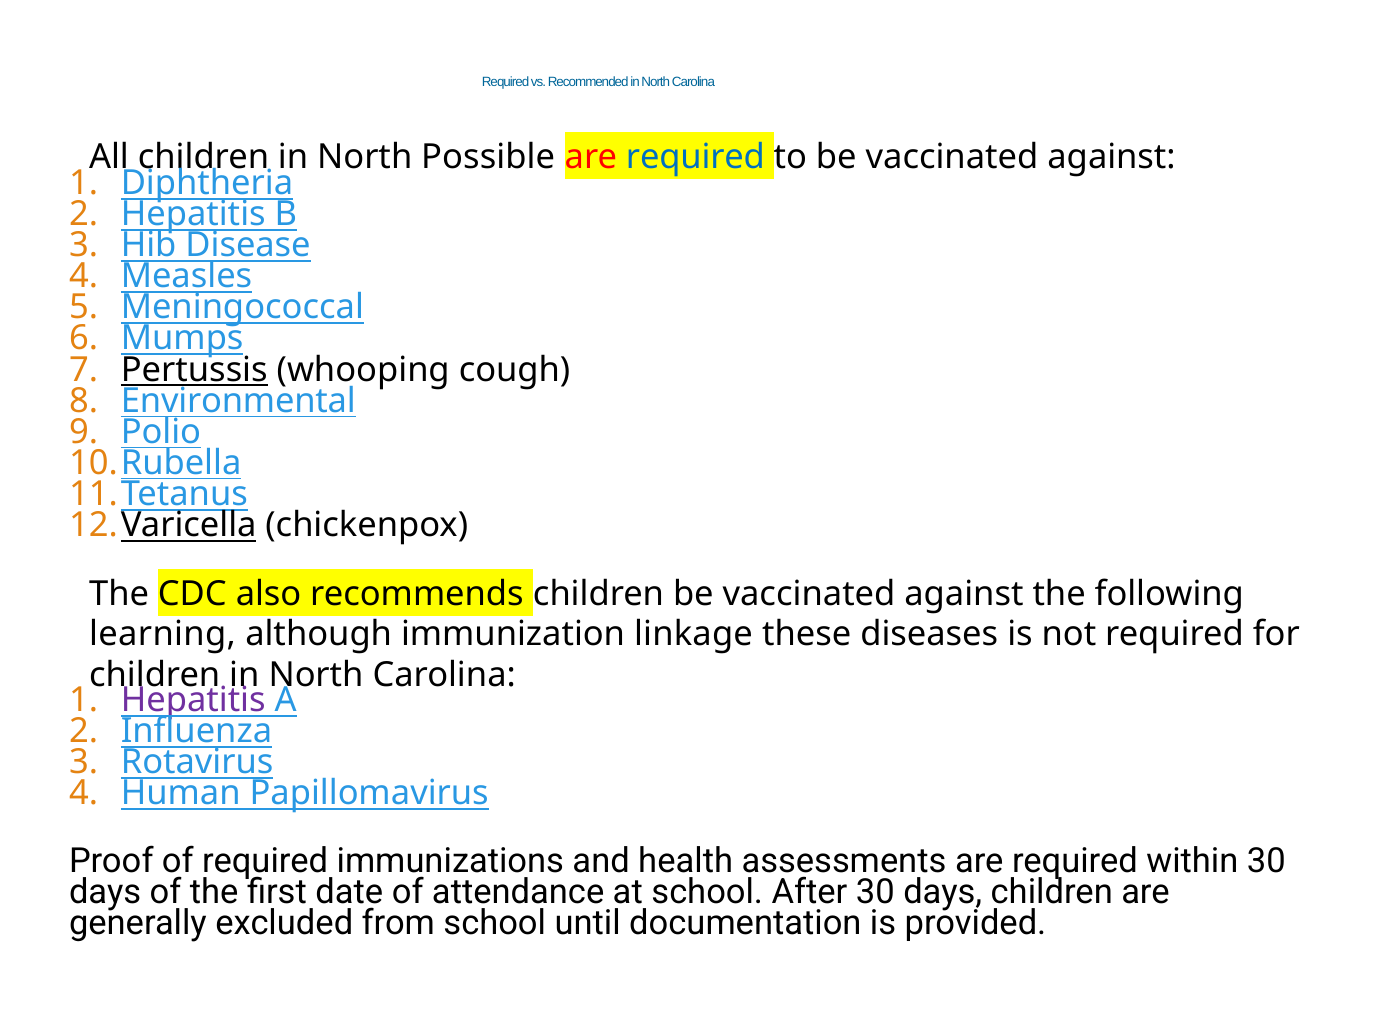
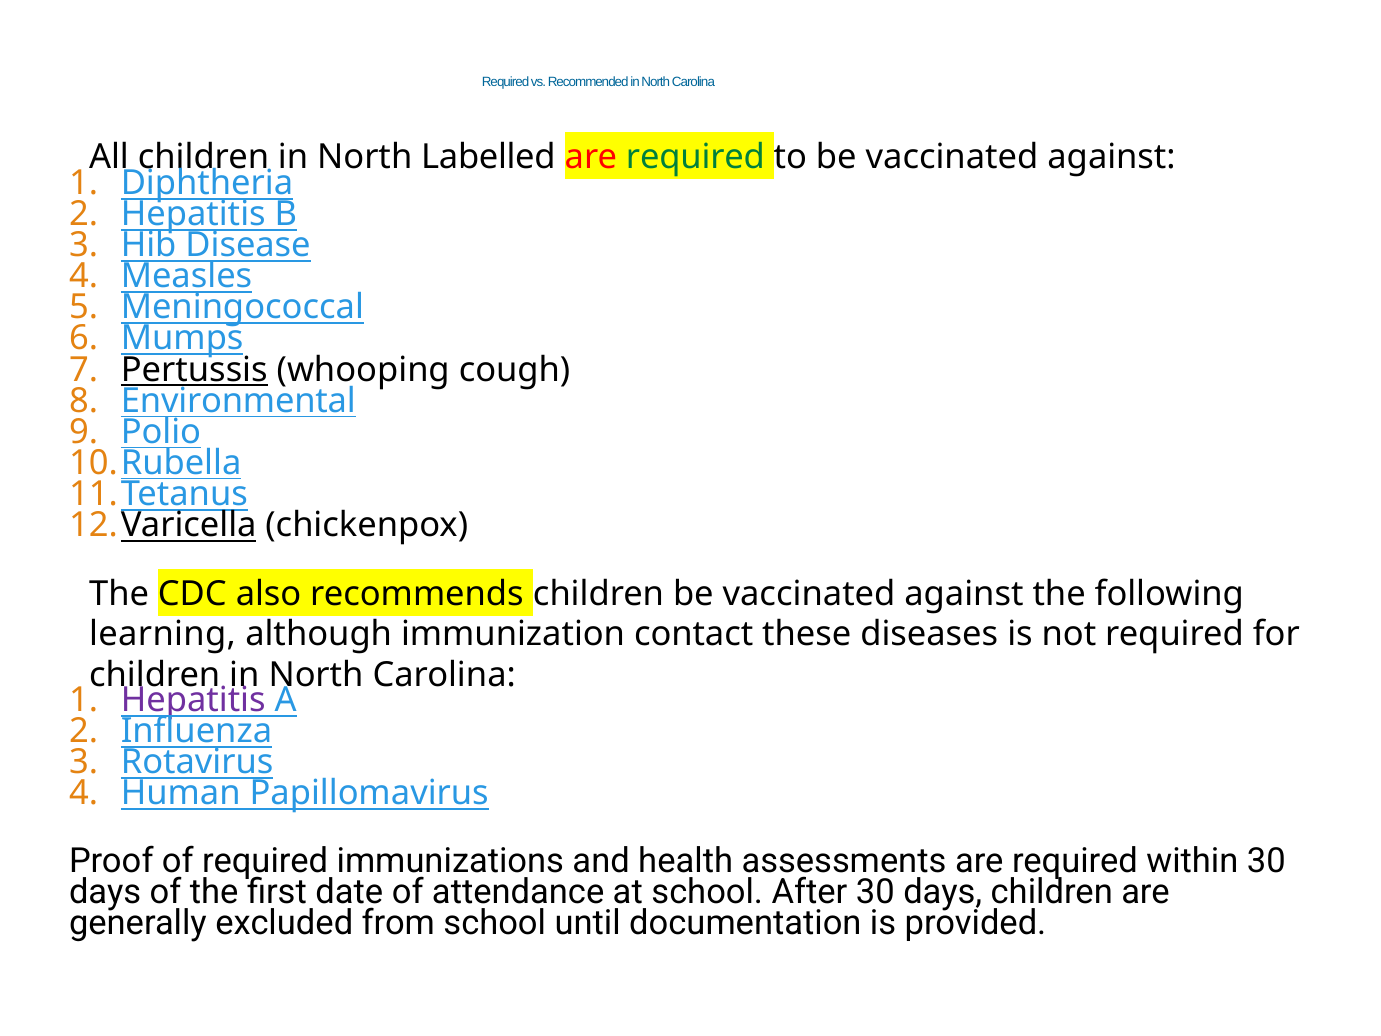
Possible: Possible -> Labelled
required at (695, 157) colour: blue -> green
linkage: linkage -> contact
